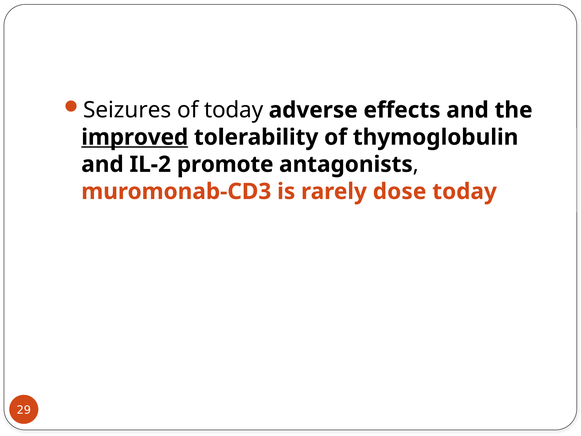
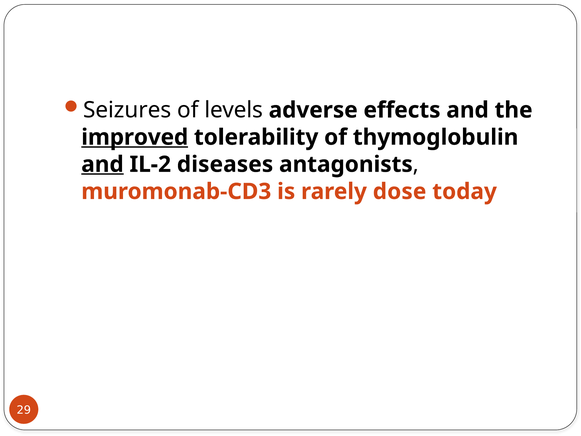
of today: today -> levels
and at (102, 164) underline: none -> present
promote: promote -> diseases
